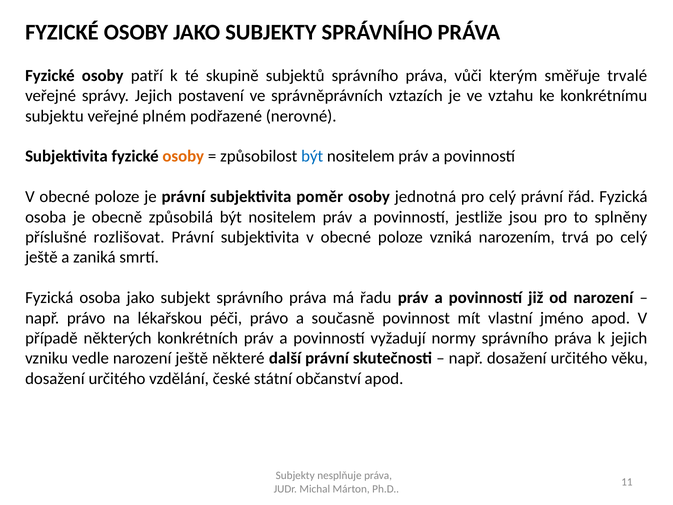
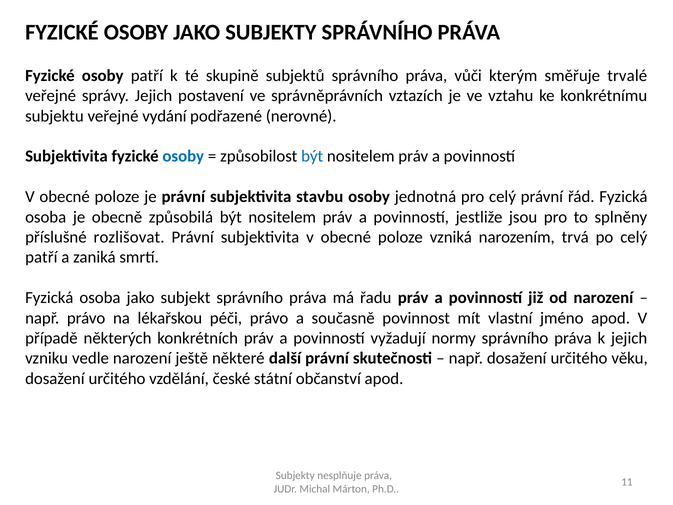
plném: plném -> vydání
osoby at (183, 156) colour: orange -> blue
poměr: poměr -> stavbu
ještě at (41, 257): ještě -> patří
